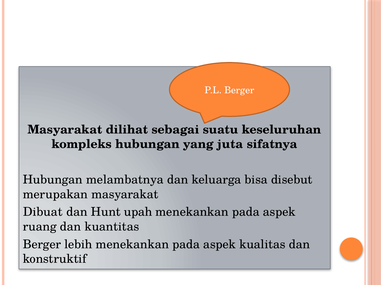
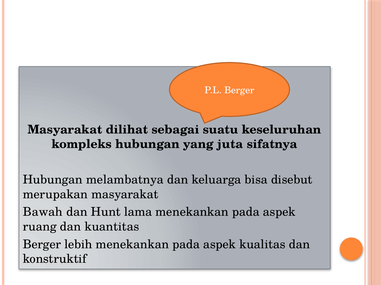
Dibuat: Dibuat -> Bawah
upah: upah -> lama
